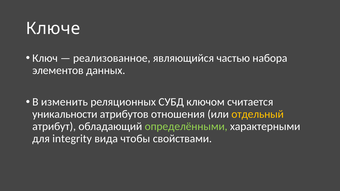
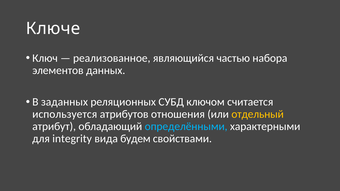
изменить: изменить -> заданных
уникальности: уникальности -> используется
определёнными colour: light green -> light blue
чтобы: чтобы -> будем
